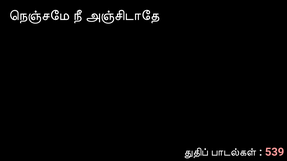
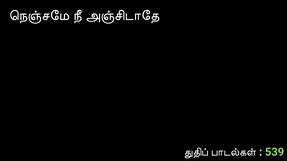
539 colour: pink -> light green
